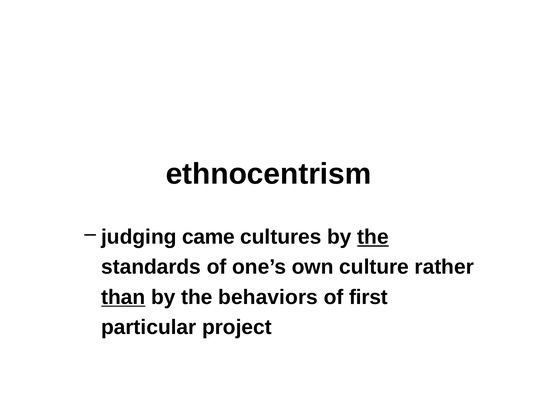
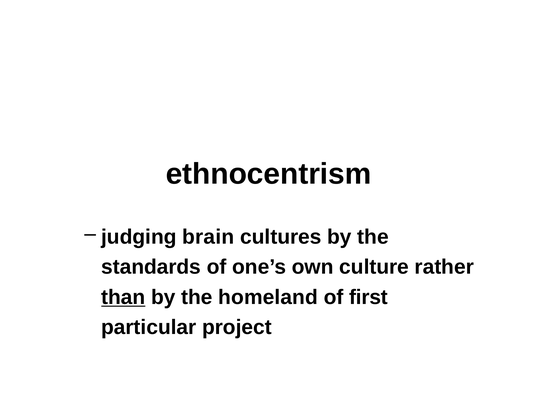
came: came -> brain
the at (373, 237) underline: present -> none
behaviors: behaviors -> homeland
